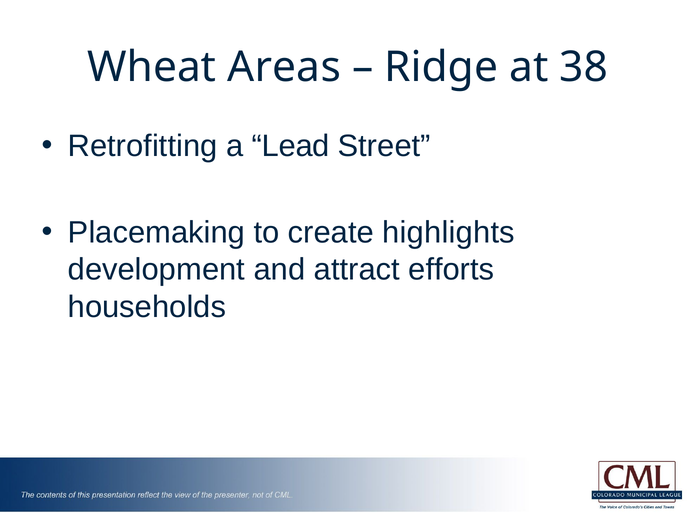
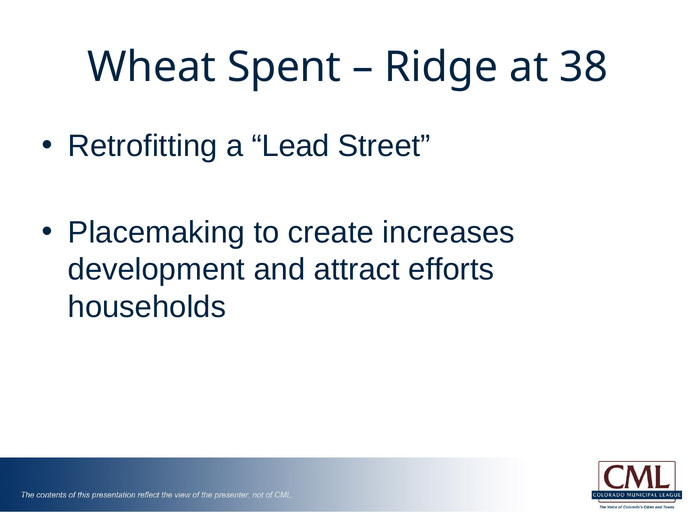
Areas: Areas -> Spent
highlights: highlights -> increases
